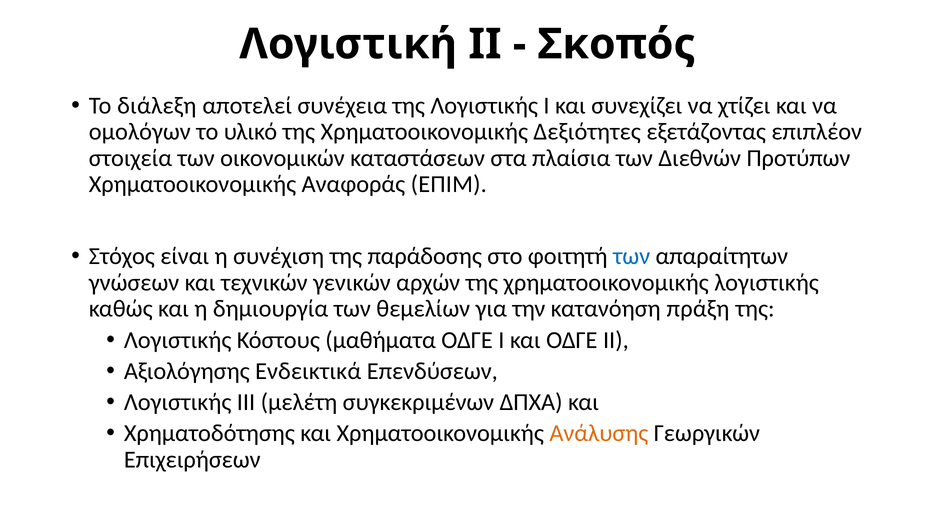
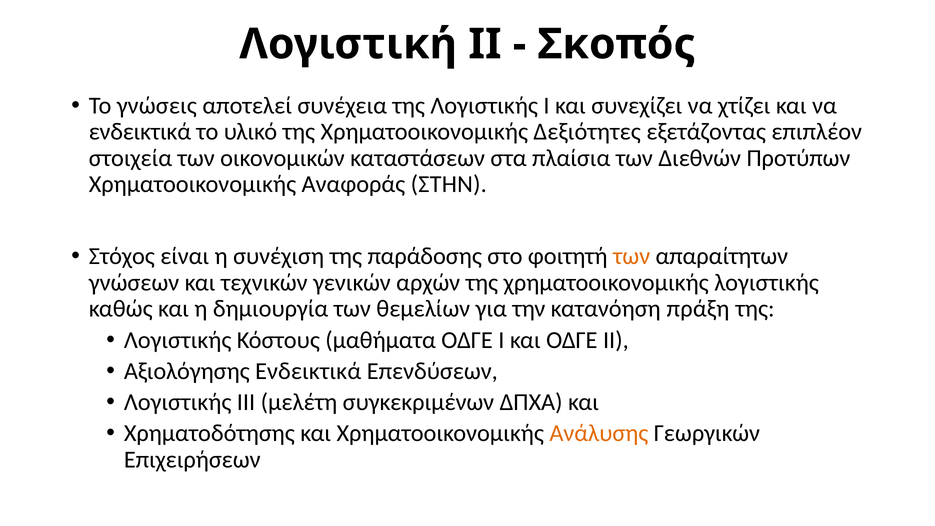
διάλεξη: διάλεξη -> γνώσεις
ομολόγων at (140, 132): ομολόγων -> ενδεικτικά
ΕΠΙΜ: ΕΠΙΜ -> ΣΤΗΝ
των at (632, 256) colour: blue -> orange
